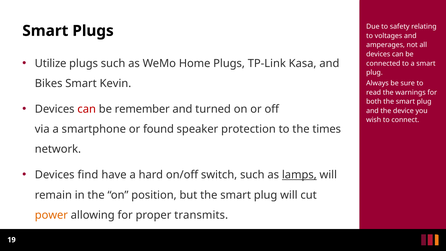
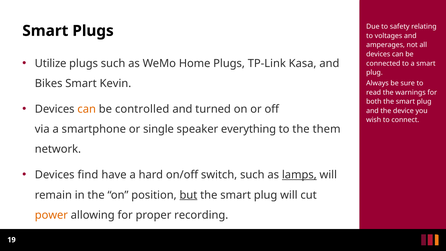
can at (87, 109) colour: red -> orange
remember: remember -> controlled
found: found -> single
protection: protection -> everything
times: times -> them
but underline: none -> present
transmits: transmits -> recording
